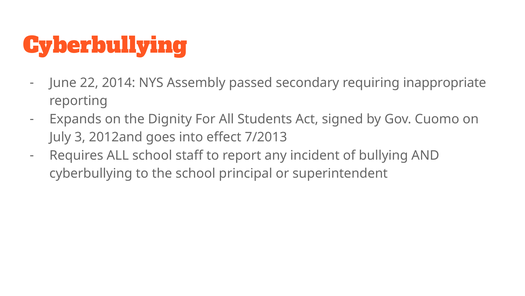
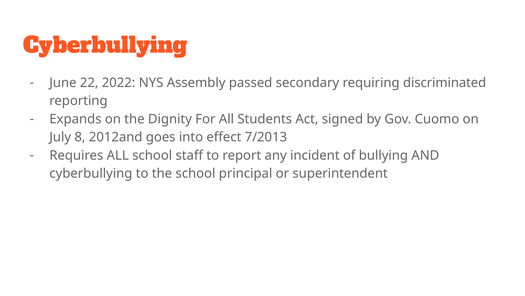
2014: 2014 -> 2022
inappropriate: inappropriate -> discriminated
3: 3 -> 8
